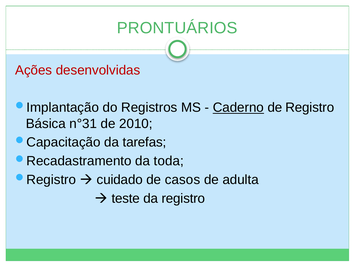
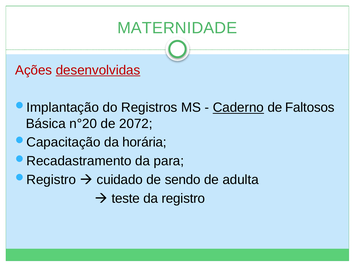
PRONTUÁRIOS: PRONTUÁRIOS -> MATERNIDADE
desenvolvidas underline: none -> present
de Registro: Registro -> Faltosos
n°31: n°31 -> n°20
2010: 2010 -> 2072
tarefas: tarefas -> horária
toda: toda -> para
casos: casos -> sendo
